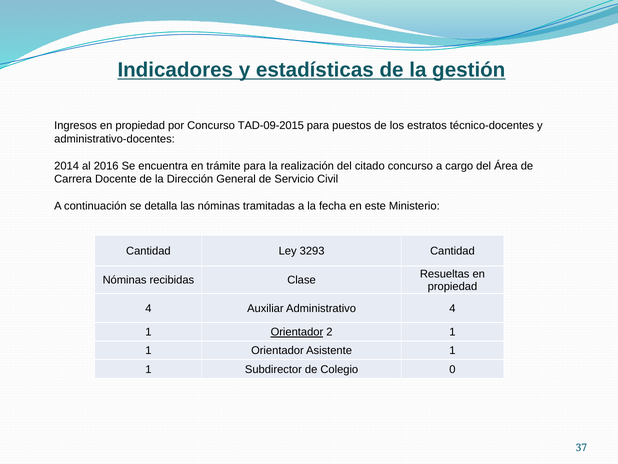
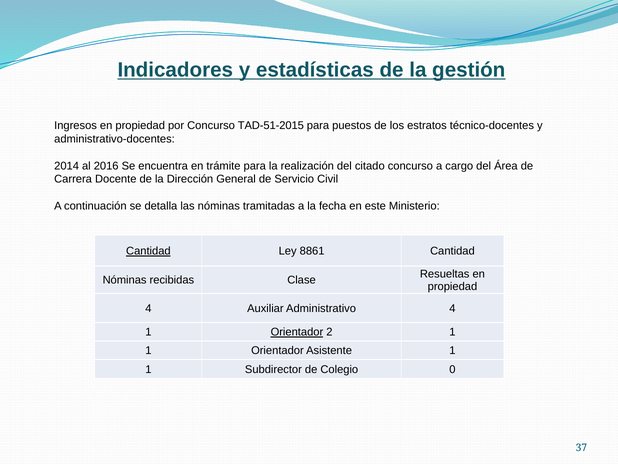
TAD-09-2015: TAD-09-2015 -> TAD-51-2015
Cantidad at (148, 251) underline: none -> present
3293: 3293 -> 8861
